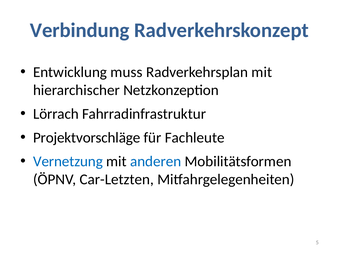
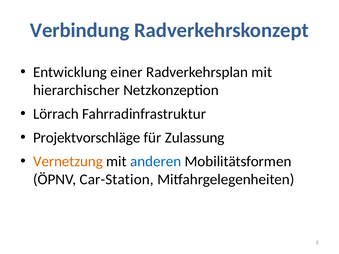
muss: muss -> einer
Fachleute: Fachleute -> Zulassung
Vernetzung colour: blue -> orange
Car-Letzten: Car-Letzten -> Car-Station
